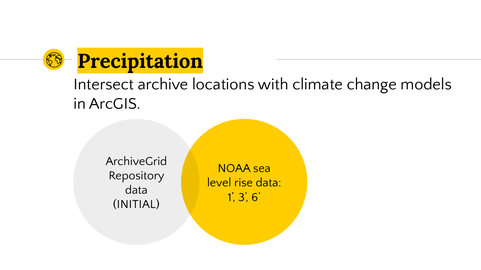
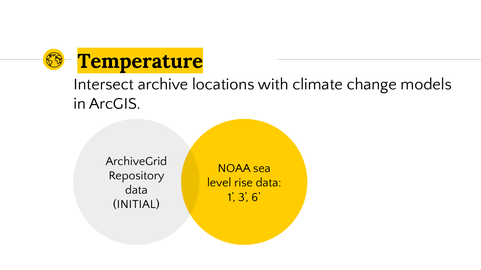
Precipitation: Precipitation -> Temperature
